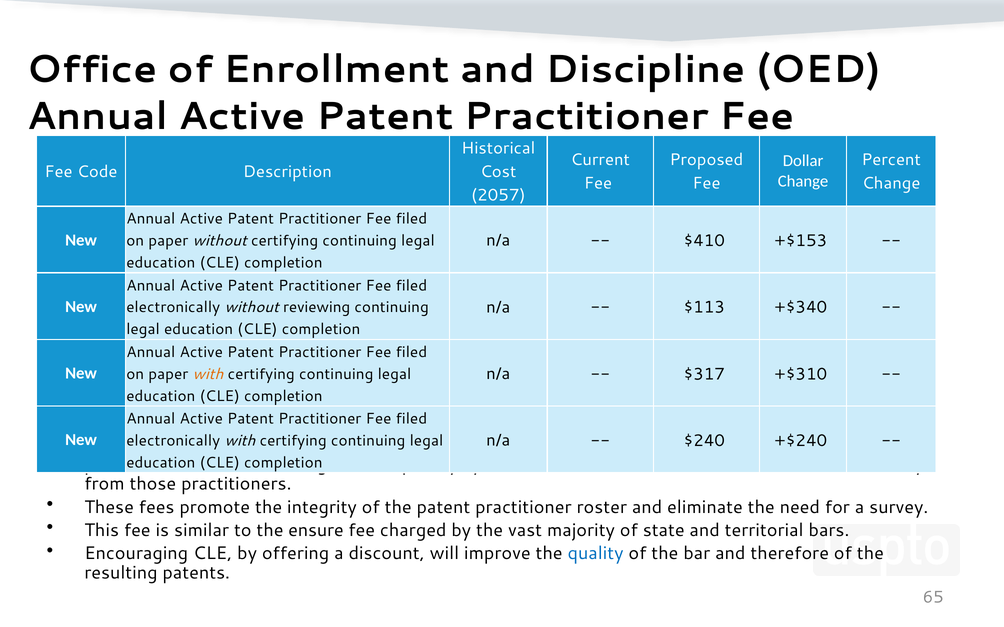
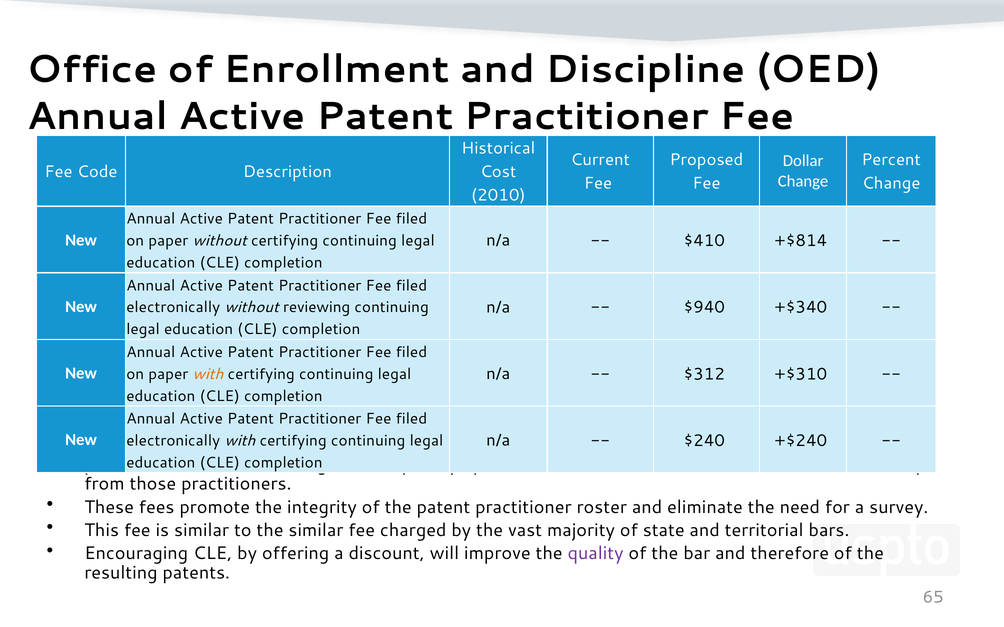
2057: 2057 -> 2010
+$153: +$153 -> +$814
$113: $113 -> $940
$317: $317 -> $312
the ensure: ensure -> similar
quality colour: blue -> purple
